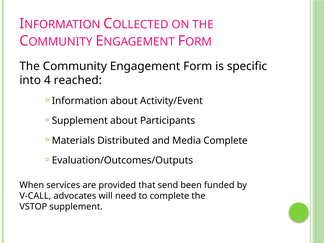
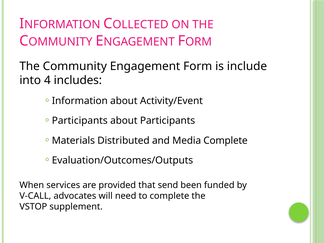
specific: specific -> include
reached: reached -> includes
Supplement at (80, 121): Supplement -> Participants
